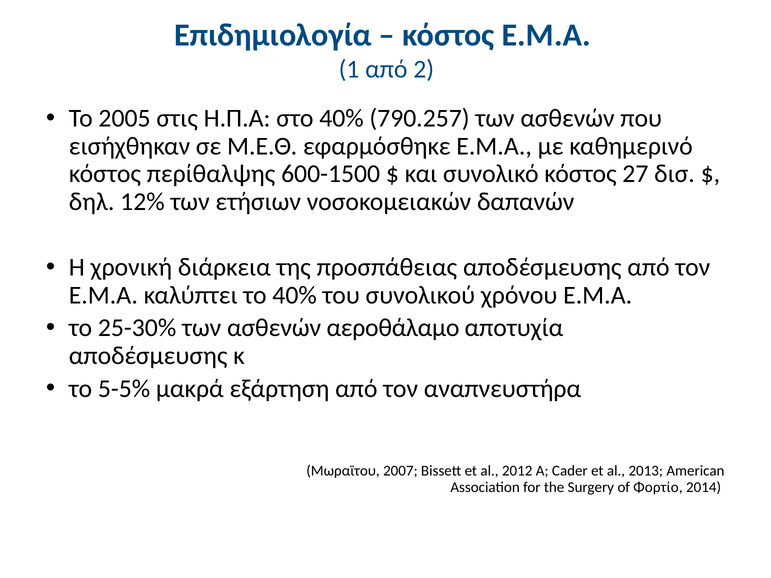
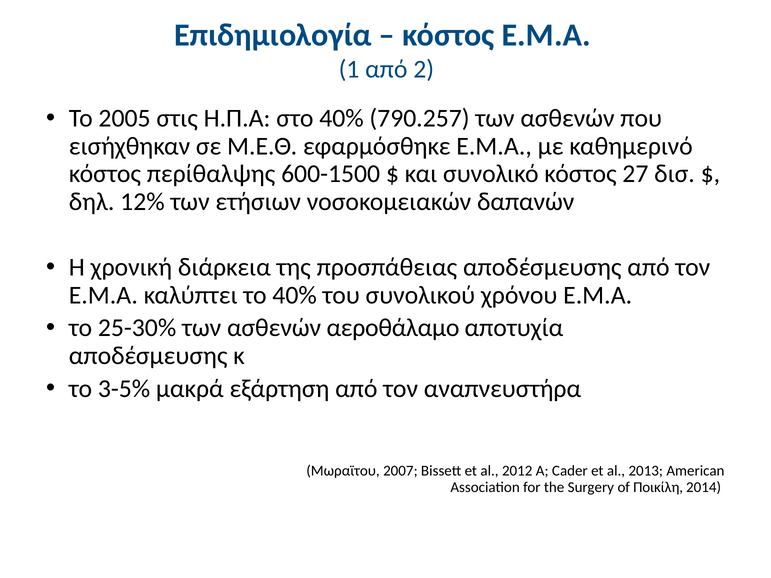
5-5%: 5-5% -> 3-5%
Φορτίο: Φορτίο -> Ποικίλη
